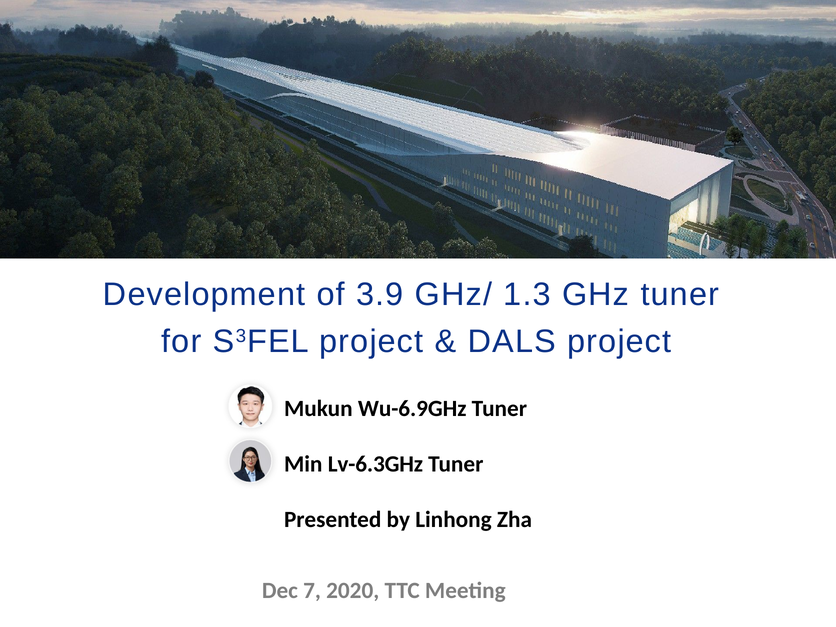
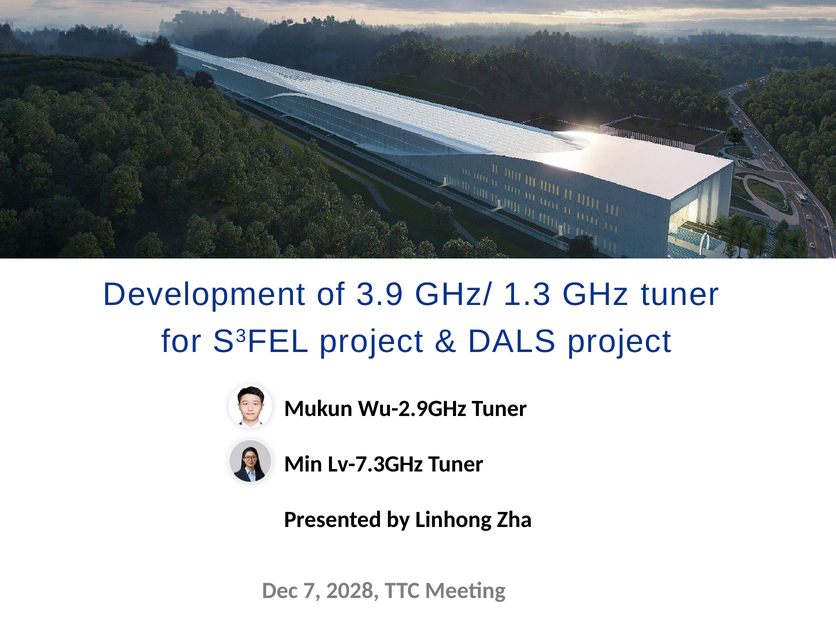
Wu-6.9GHz: Wu-6.9GHz -> Wu-2.9GHz
Lv-6.3GHz: Lv-6.3GHz -> Lv-7.3GHz
2020: 2020 -> 2028
